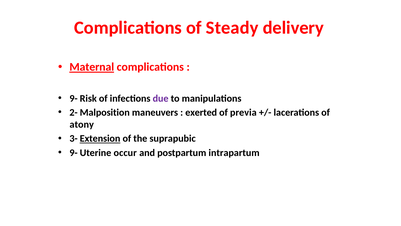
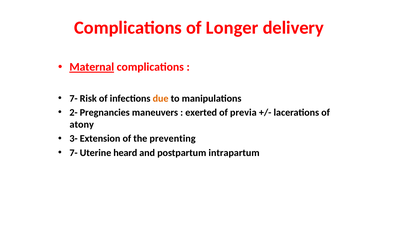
Steady: Steady -> Longer
9- at (74, 98): 9- -> 7-
due colour: purple -> orange
Malposition: Malposition -> Pregnancies
Extension underline: present -> none
suprapubic: suprapubic -> preventing
9- at (74, 152): 9- -> 7-
occur: occur -> heard
